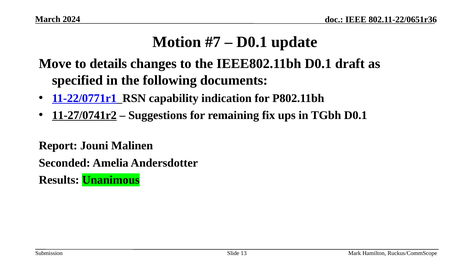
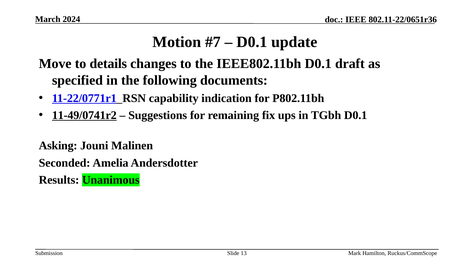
11-27/0741r2: 11-27/0741r2 -> 11-49/0741r2
Report: Report -> Asking
